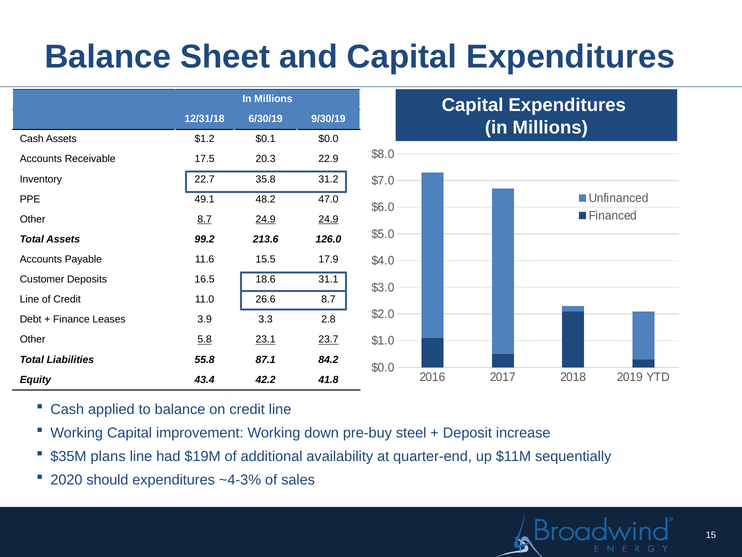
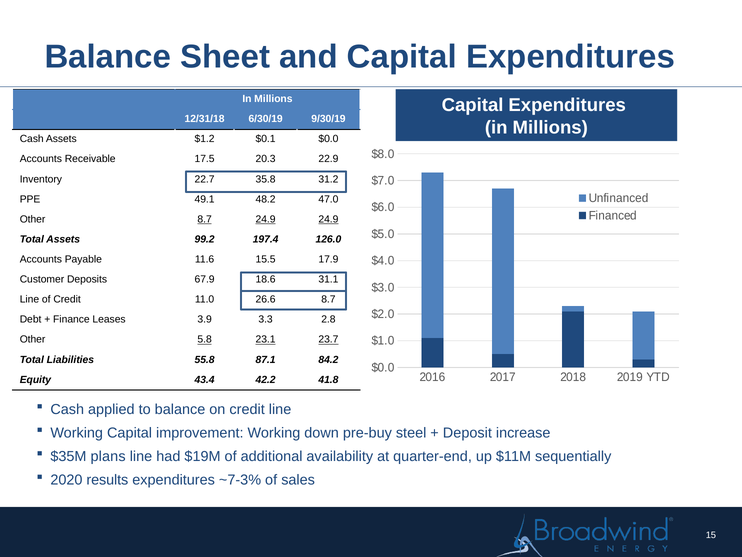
213.6: 213.6 -> 197.4
16.5: 16.5 -> 67.9
should: should -> results
~4-3%: ~4-3% -> ~7-3%
